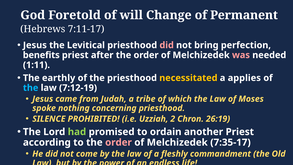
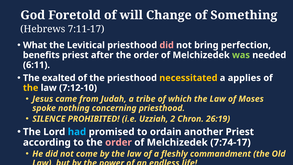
Permanent: Permanent -> Something
Jesus at (35, 45): Jesus -> What
was colour: pink -> light green
1:11: 1:11 -> 6:11
earthly: earthly -> exalted
the at (31, 88) colour: light blue -> yellow
7:12-19: 7:12-19 -> 7:12-10
had colour: light green -> light blue
7:35-17: 7:35-17 -> 7:74-17
